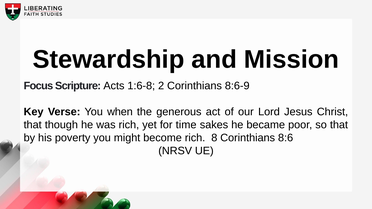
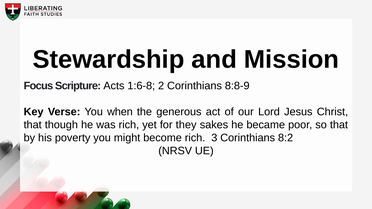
8:6-9: 8:6-9 -> 8:8-9
time: time -> they
8: 8 -> 3
8:6: 8:6 -> 8:2
